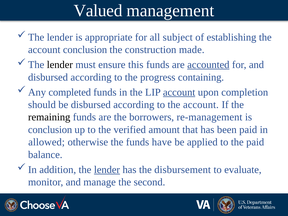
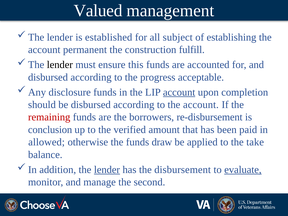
appropriate: appropriate -> established
account conclusion: conclusion -> permanent
made: made -> fulfill
accounted underline: present -> none
containing: containing -> acceptable
completed: completed -> disclosure
remaining colour: black -> red
re-management: re-management -> re-disbursement
have: have -> draw
the paid: paid -> take
evaluate underline: none -> present
